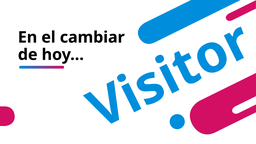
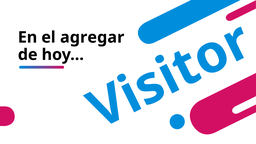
cambiar: cambiar -> agregar
